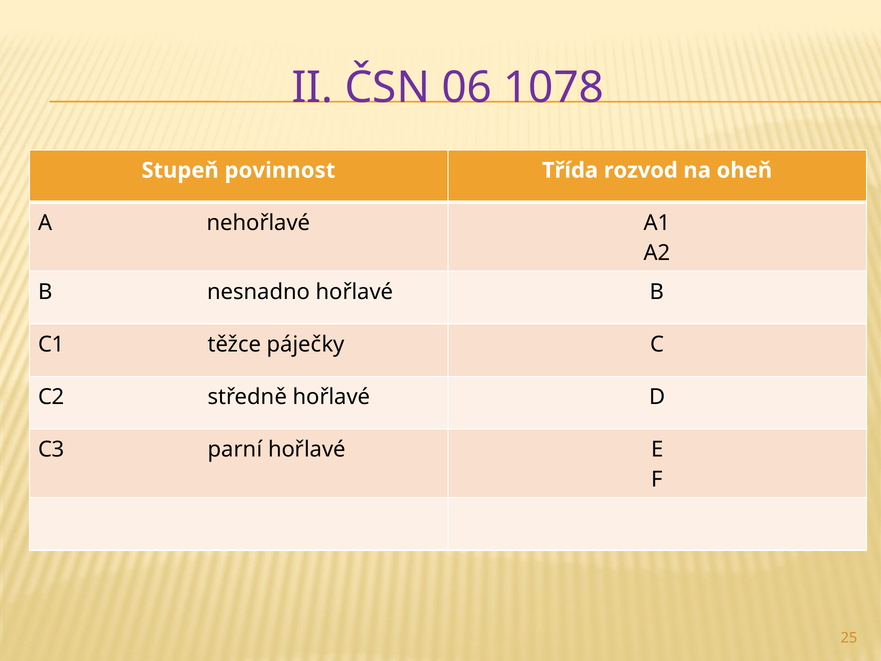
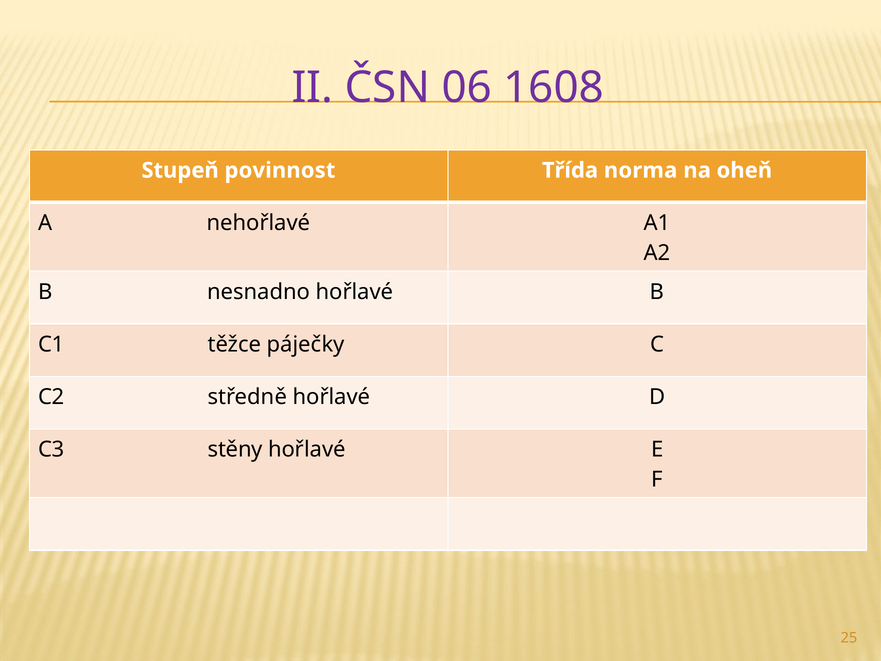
1078: 1078 -> 1608
rozvod: rozvod -> norma
parní: parní -> stěny
